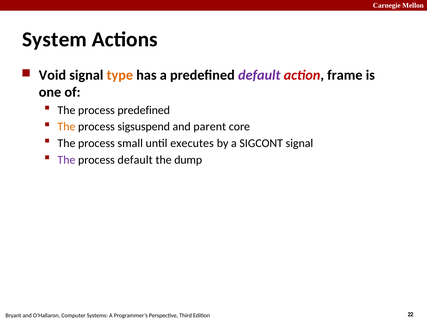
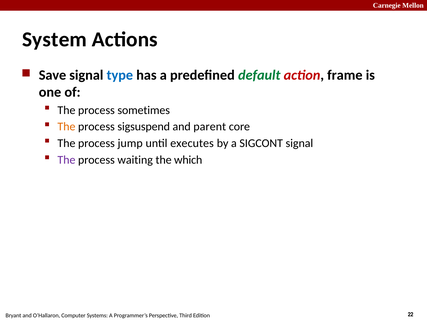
Void: Void -> Save
type colour: orange -> blue
default at (259, 75) colour: purple -> green
process predefined: predefined -> sometimes
small: small -> jump
process default: default -> waiting
dump: dump -> which
